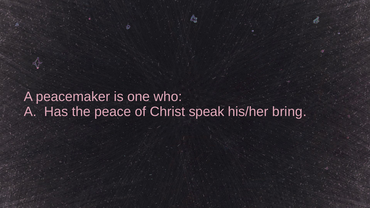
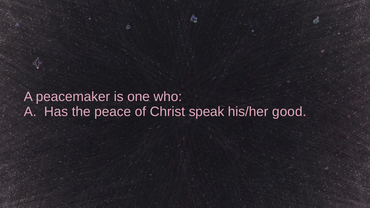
bring: bring -> good
